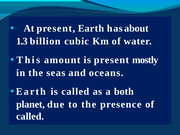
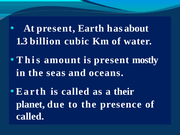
both: both -> their
